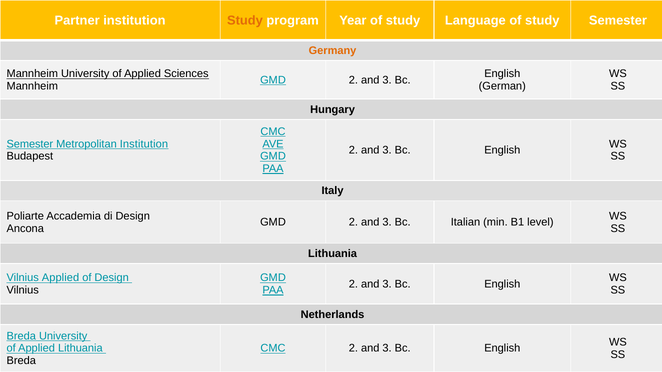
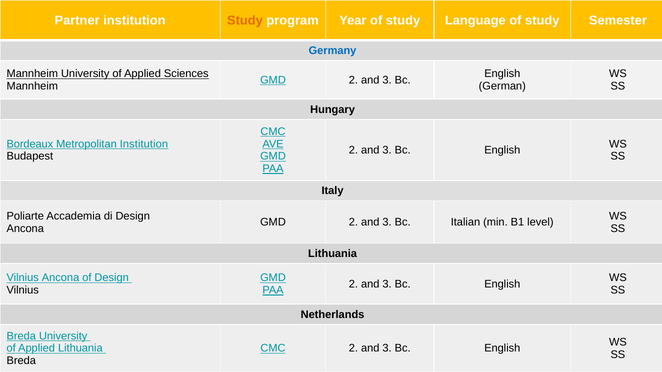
Germany colour: orange -> blue
Semester at (30, 144): Semester -> Bordeaux
Vilnius Applied: Applied -> Ancona
